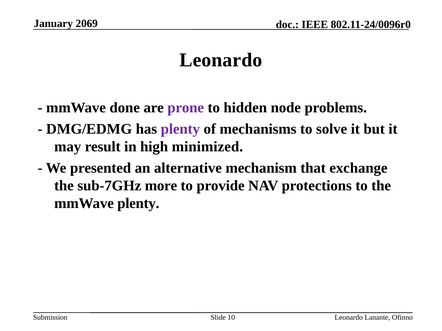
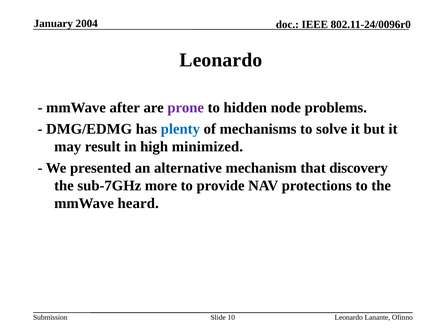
2069: 2069 -> 2004
done: done -> after
plenty at (180, 129) colour: purple -> blue
exchange: exchange -> discovery
mmWave plenty: plenty -> heard
